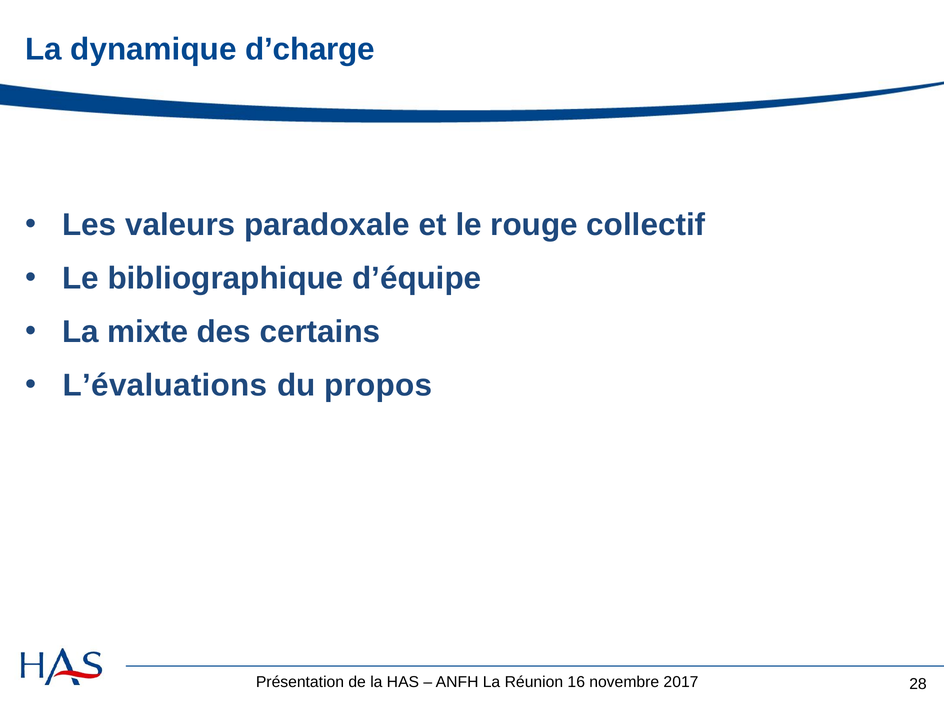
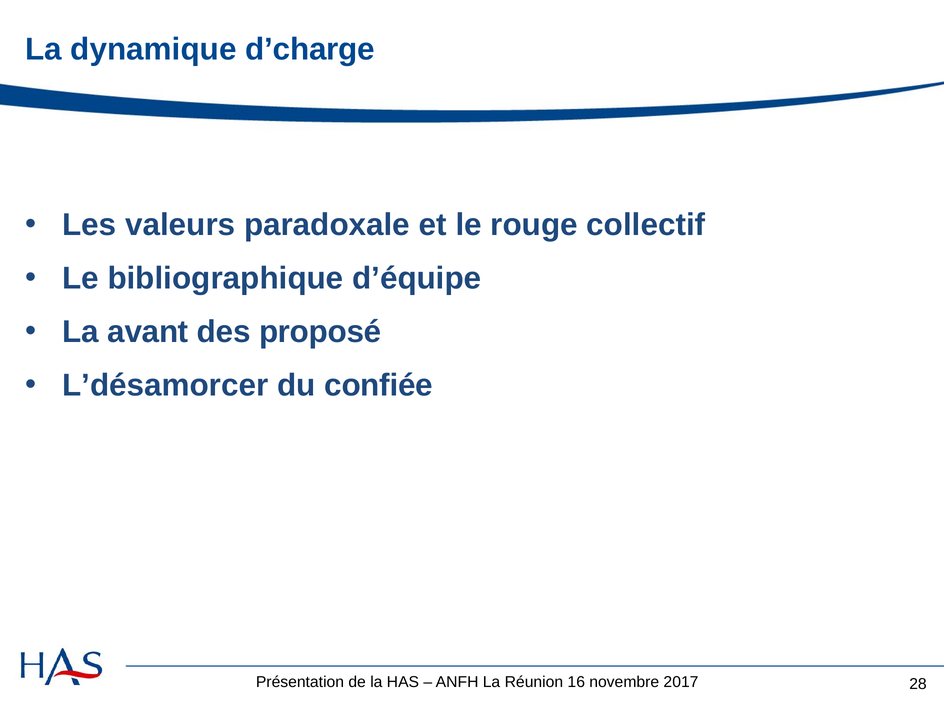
mixte: mixte -> avant
certains: certains -> proposé
L’évaluations: L’évaluations -> L’désamorcer
propos: propos -> confiée
